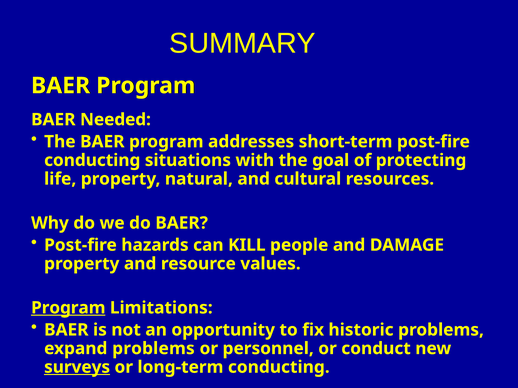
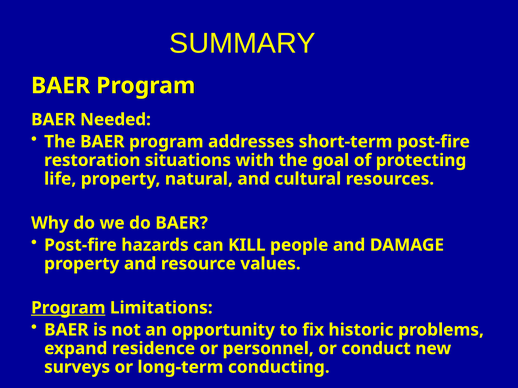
conducting at (92, 160): conducting -> restoration
expand problems: problems -> residence
surveys underline: present -> none
